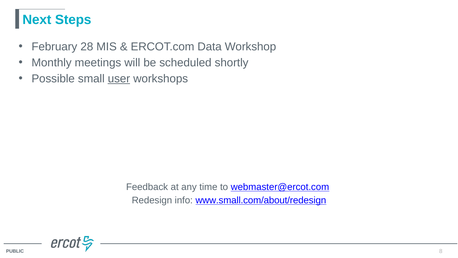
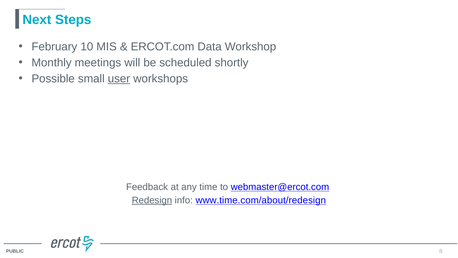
28: 28 -> 10
Redesign underline: none -> present
www.small.com/about/redesign: www.small.com/about/redesign -> www.time.com/about/redesign
